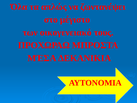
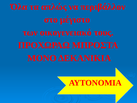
ζωντανέψει: ζωντανέψει -> περιβάλλον
ΜΈΣΑ: ΜΈΣΑ -> ΜΟΝΟ
